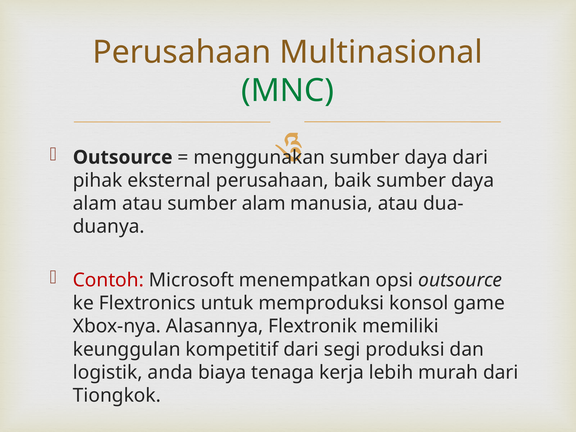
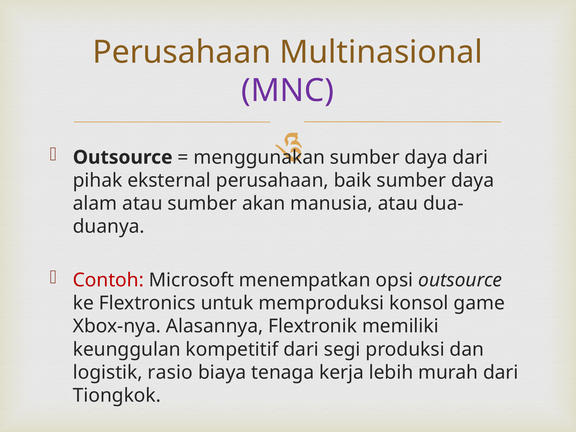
MNC colour: green -> purple
sumber alam: alam -> akan
anda: anda -> rasio
